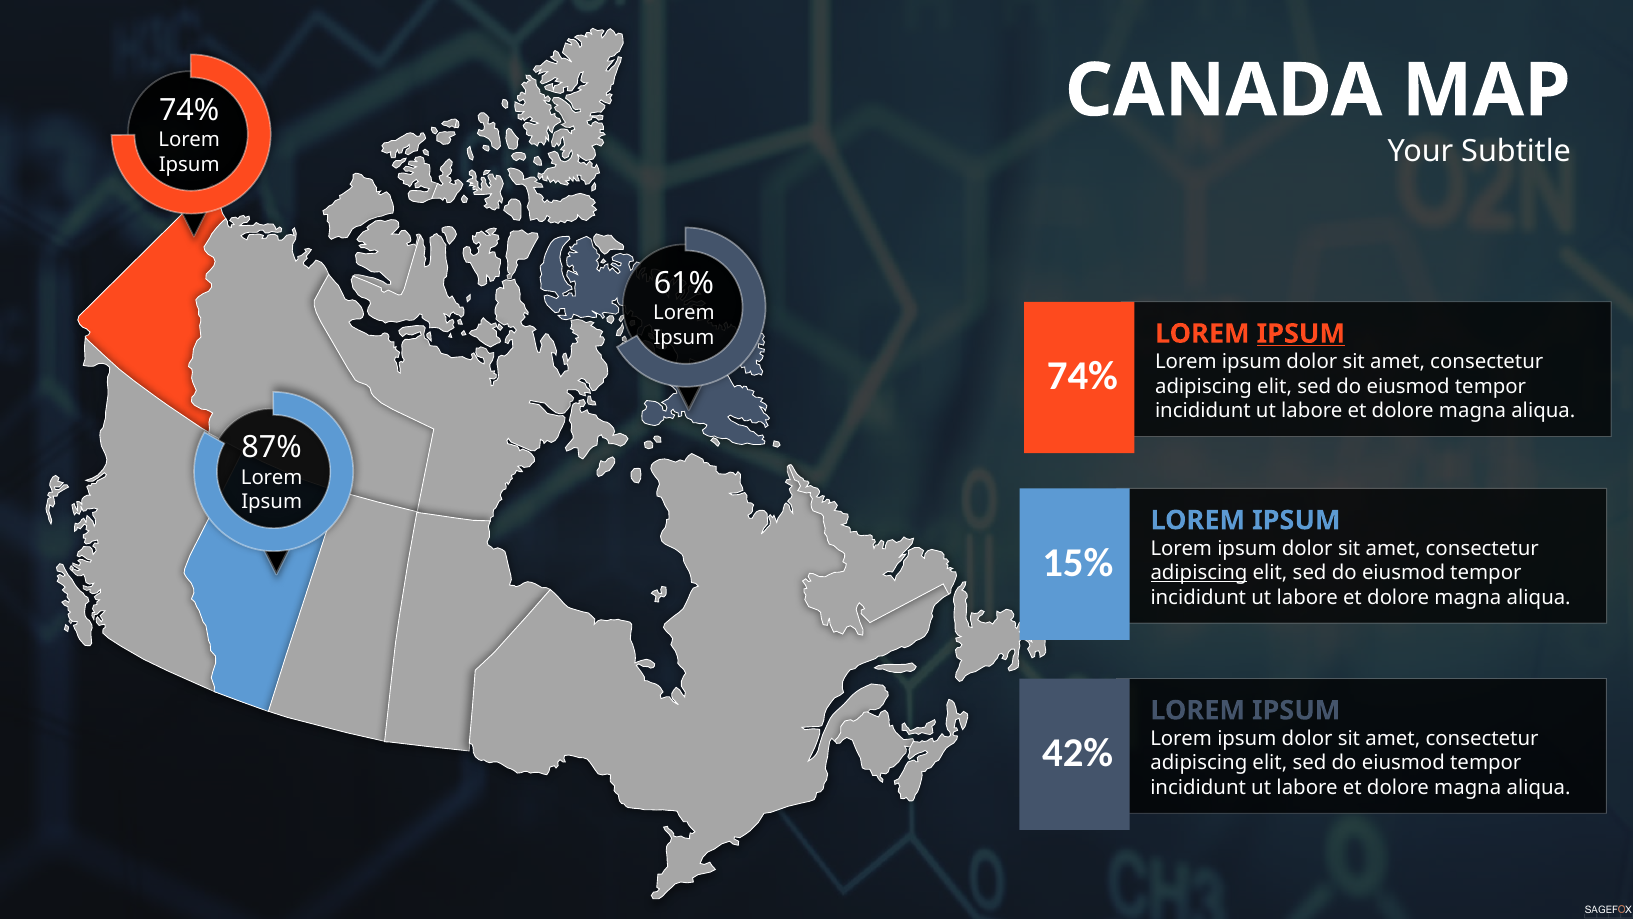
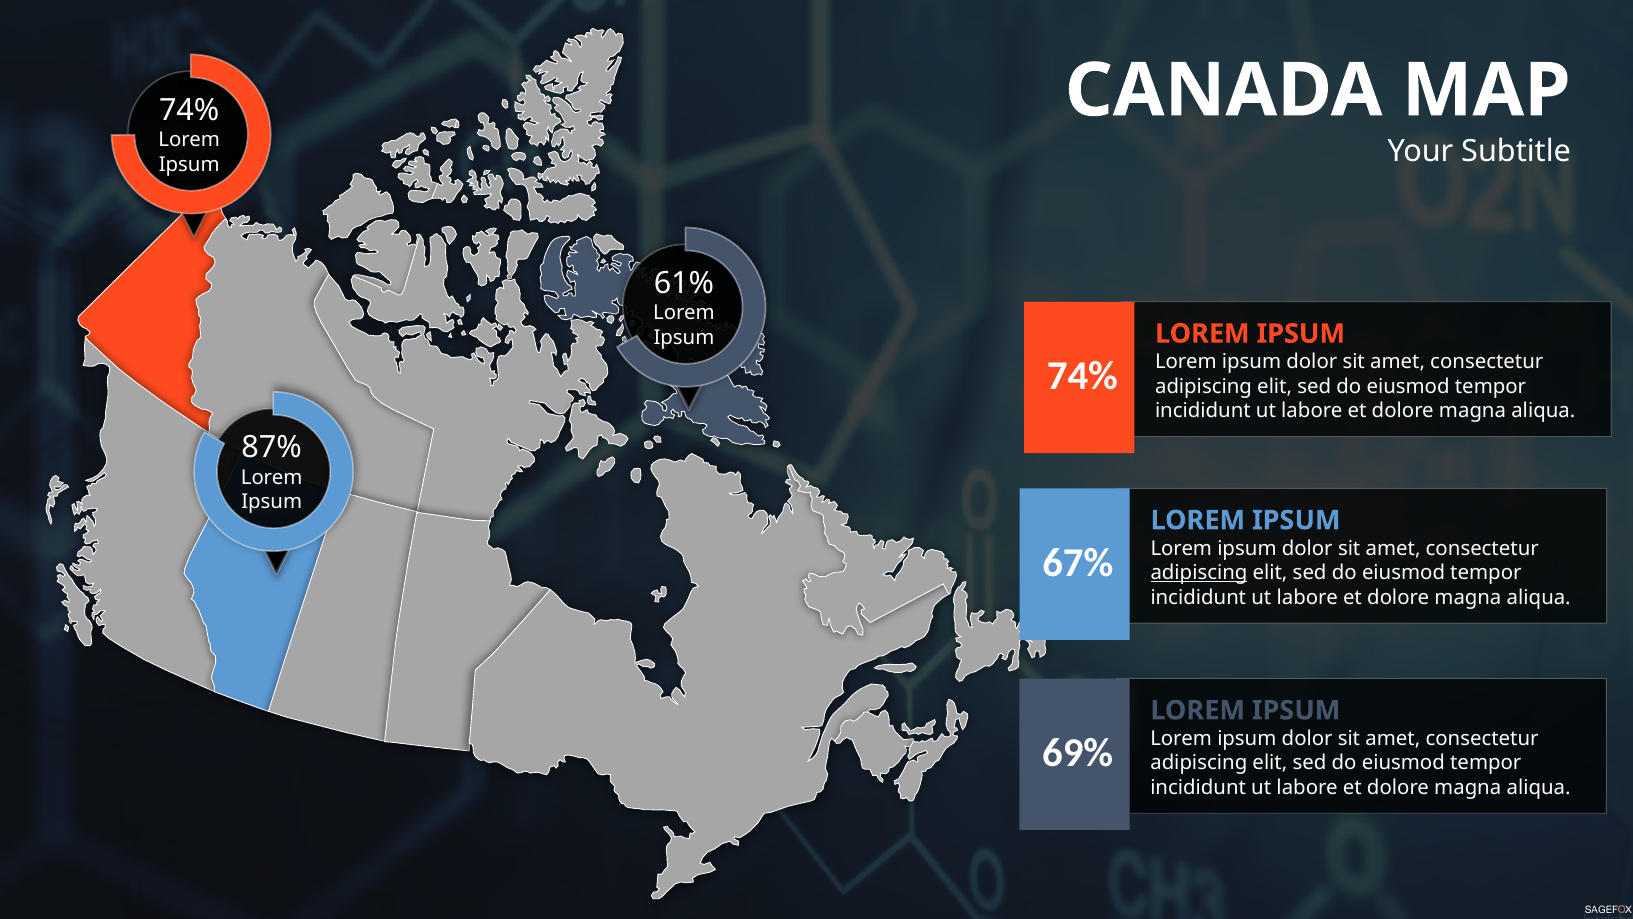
IPSUM at (1301, 334) underline: present -> none
15%: 15% -> 67%
42%: 42% -> 69%
